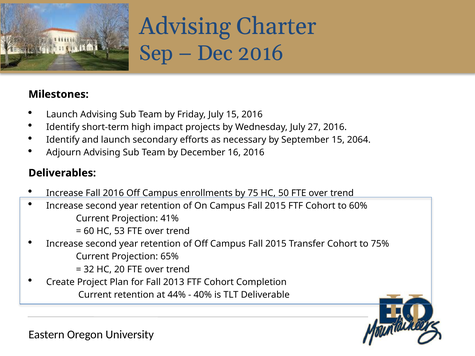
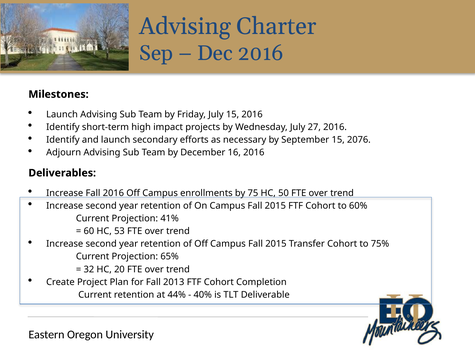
2064: 2064 -> 2076
